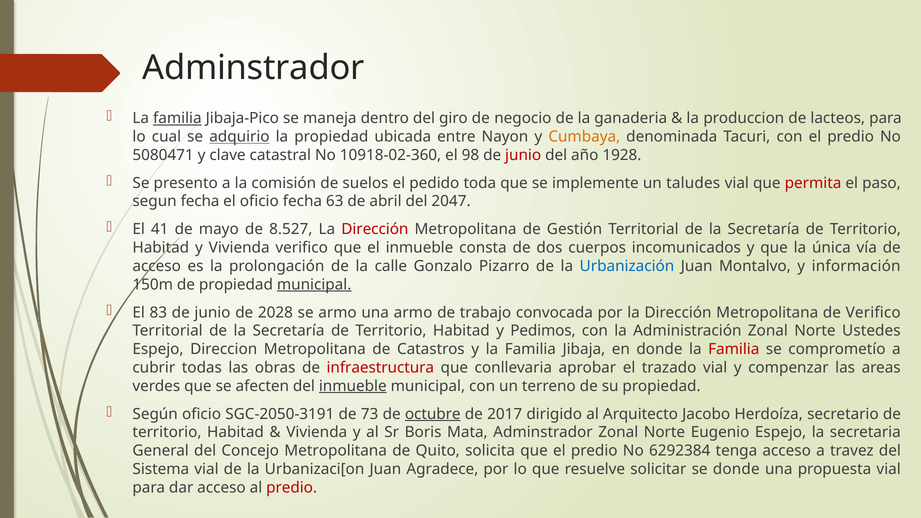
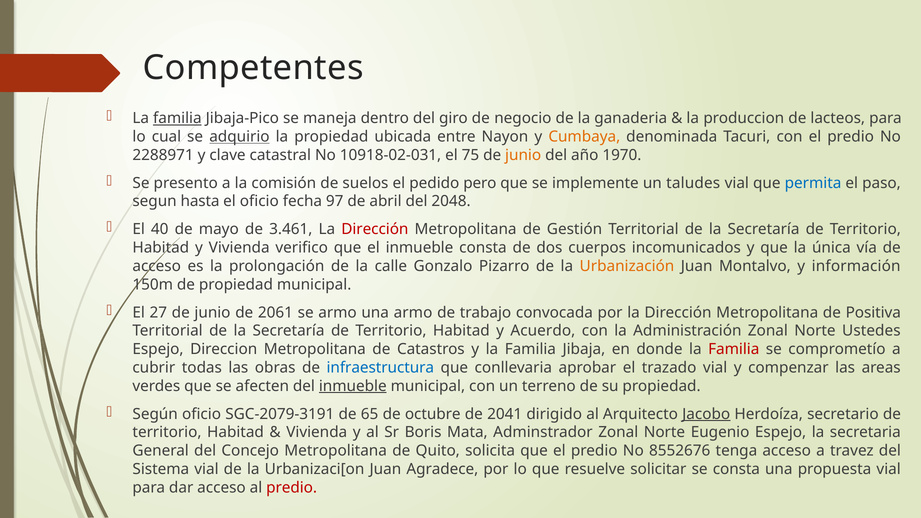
Adminstrador at (253, 68): Adminstrador -> Competentes
5080471: 5080471 -> 2288971
10918-02-360: 10918-02-360 -> 10918-02-031
98: 98 -> 75
junio at (523, 155) colour: red -> orange
1928: 1928 -> 1970
toda: toda -> pero
permita colour: red -> blue
segun fecha: fecha -> hasta
63: 63 -> 97
2047: 2047 -> 2048
41: 41 -> 40
8.527: 8.527 -> 3.461
Urbanización colour: blue -> orange
municipal at (314, 285) underline: present -> none
83: 83 -> 27
2028: 2028 -> 2061
de Verifico: Verifico -> Positiva
Pedimos: Pedimos -> Acuerdo
infraestructura colour: red -> blue
SGC-2050-3191: SGC-2050-3191 -> SGC-2079-3191
73: 73 -> 65
octubre underline: present -> none
2017: 2017 -> 2041
Jacobo underline: none -> present
6292384: 6292384 -> 8552676
se donde: donde -> consta
